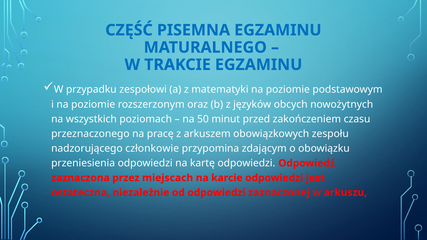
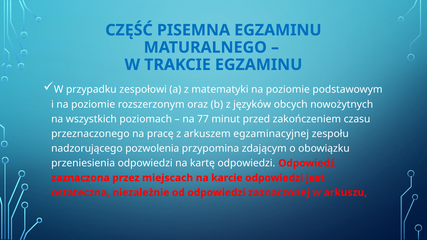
50: 50 -> 77
obowiązkowych: obowiązkowych -> egzaminacyjnej
członkowie: członkowie -> pozwolenia
